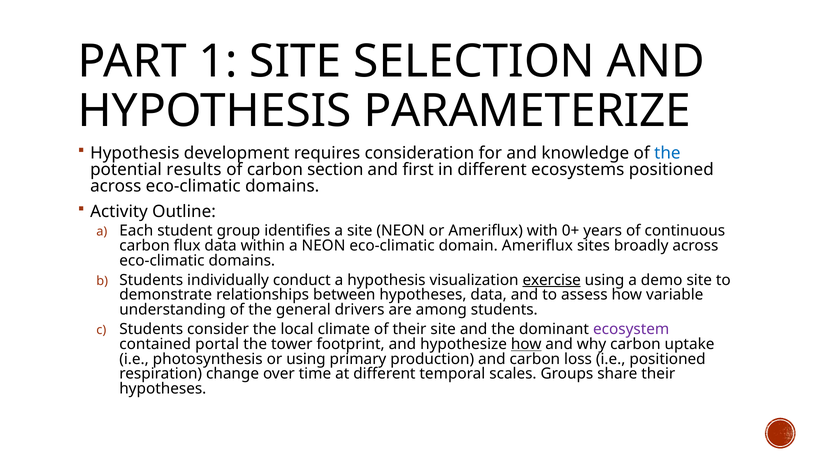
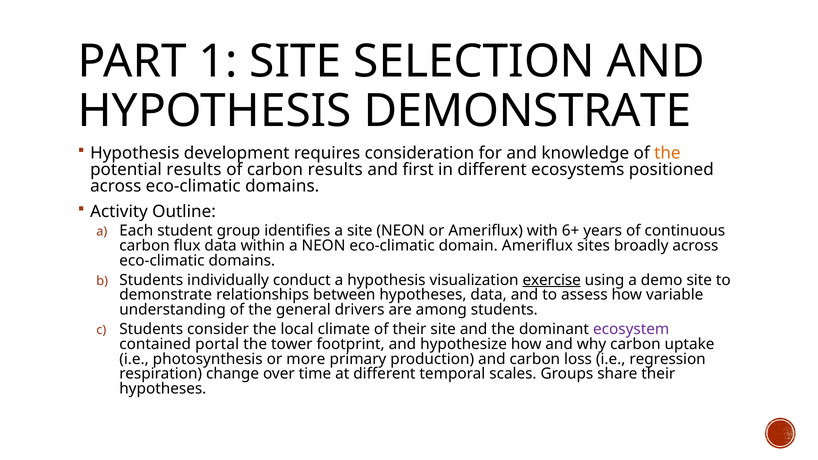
HYPOTHESIS PARAMETERIZE: PARAMETERIZE -> DEMONSTRATE
the at (667, 153) colour: blue -> orange
carbon section: section -> results
0+: 0+ -> 6+
how at (526, 344) underline: present -> none
or using: using -> more
i.e positioned: positioned -> regression
